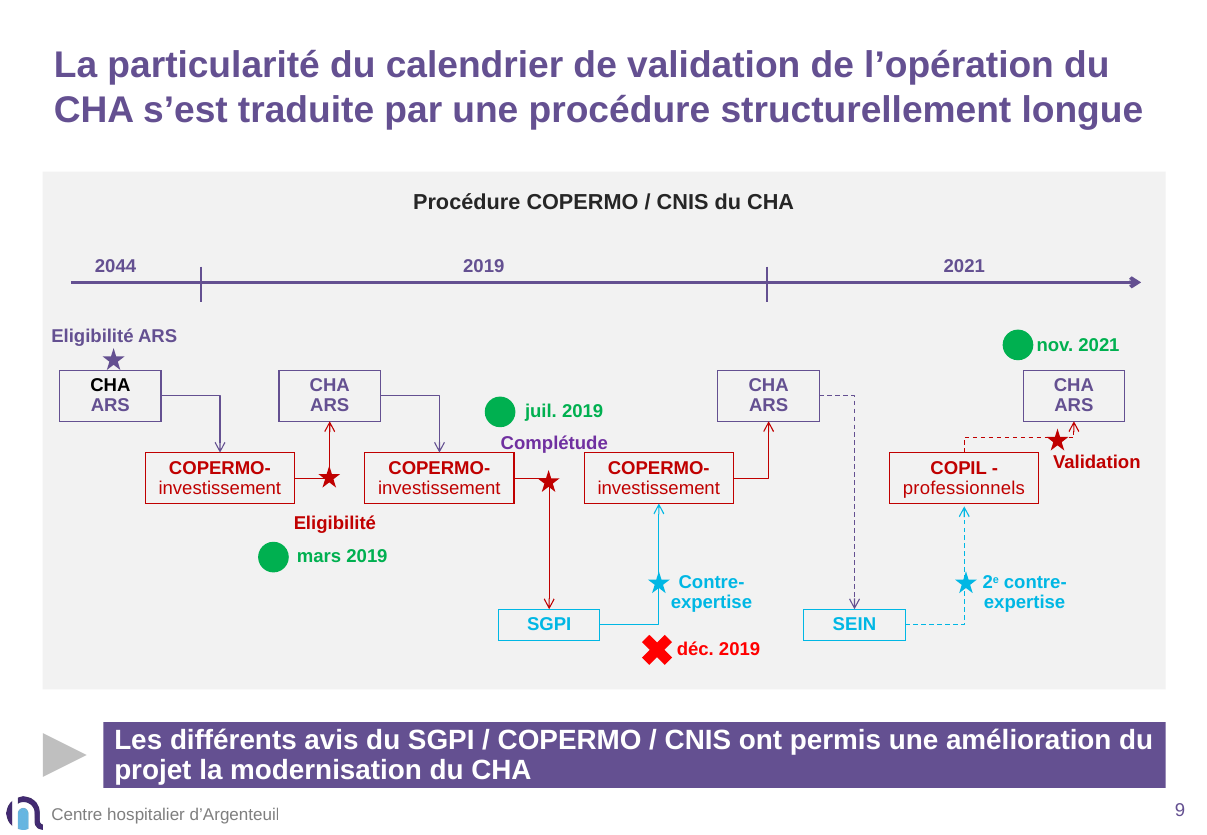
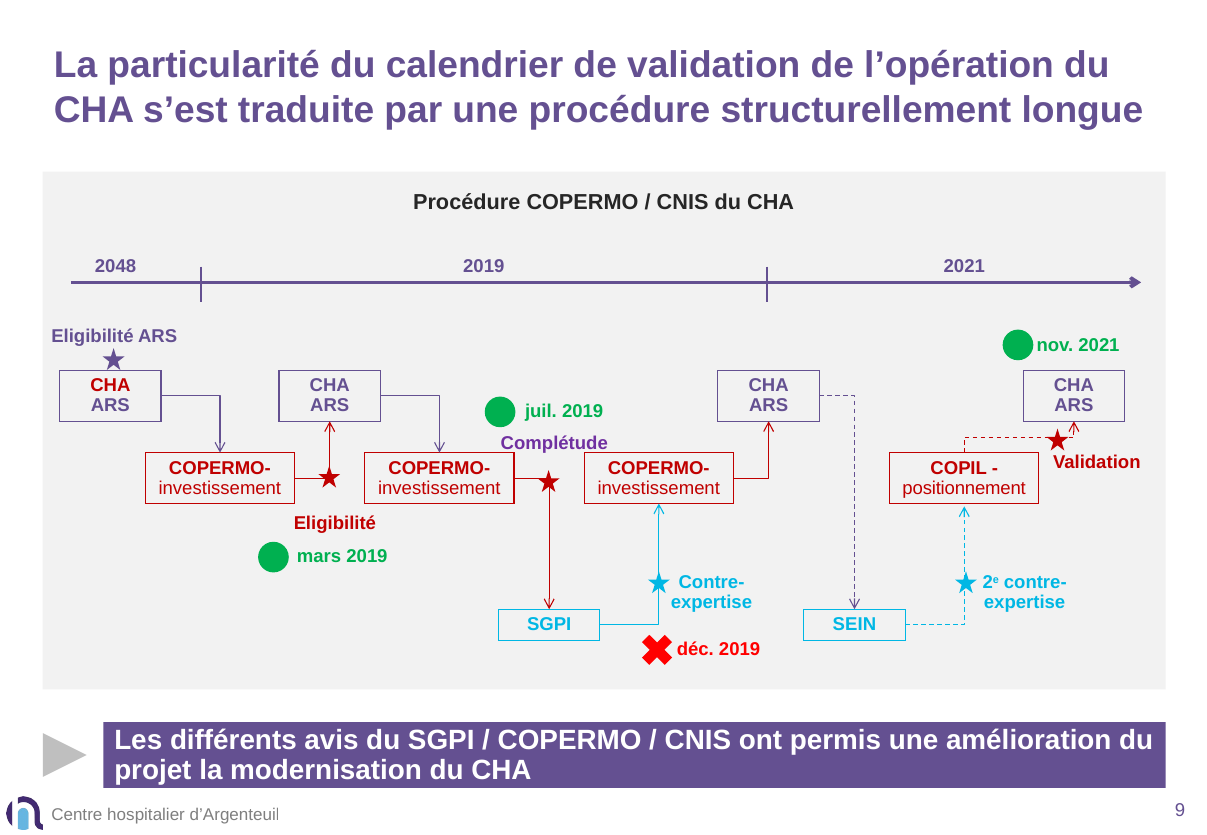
2044: 2044 -> 2048
CHA at (110, 386) colour: black -> red
professionnels: professionnels -> positionnement
